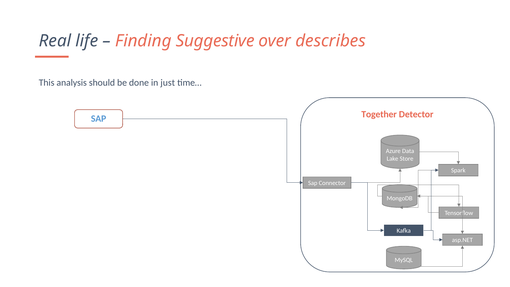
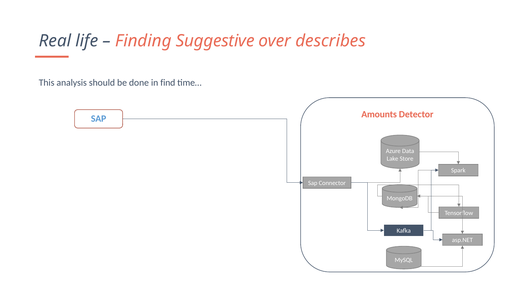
just: just -> find
Together: Together -> Amounts
